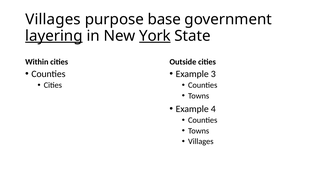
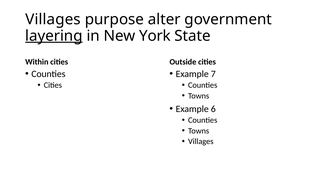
base: base -> alter
York underline: present -> none
3: 3 -> 7
4: 4 -> 6
